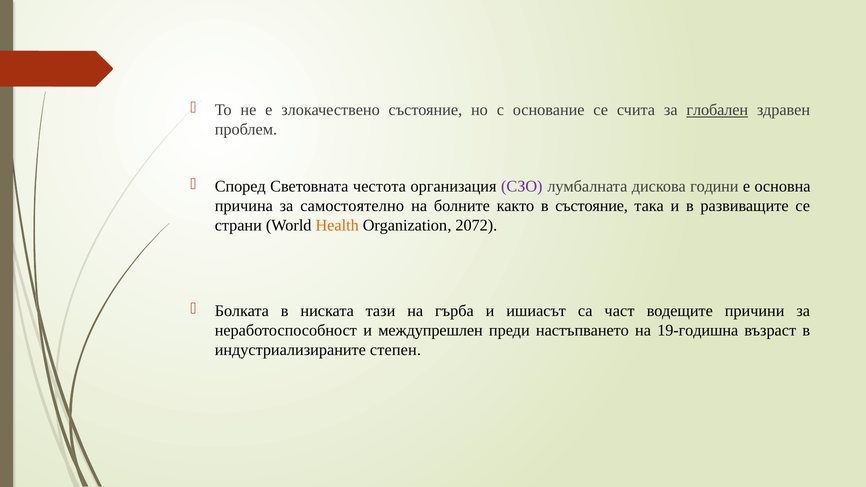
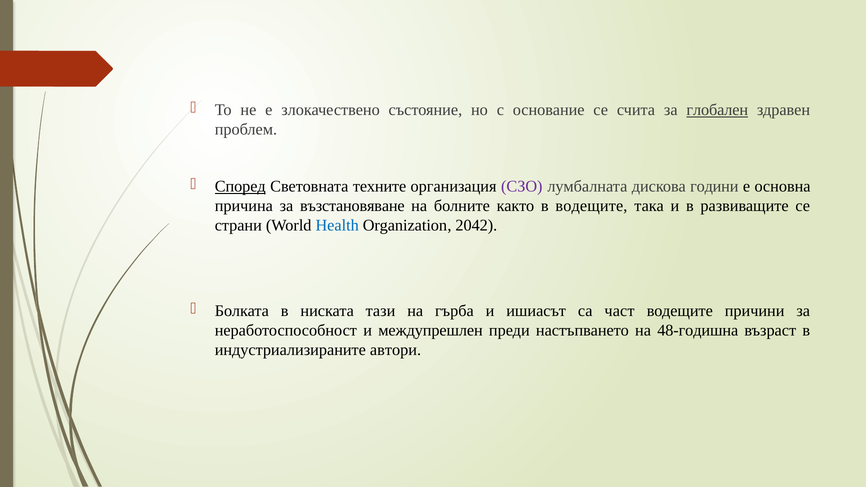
Според underline: none -> present
честота: честота -> техните
самостоятелно: самостоятелно -> възстановяване
в състояние: състояние -> водещите
Health colour: orange -> blue
2072: 2072 -> 2042
19-годишна: 19-годишна -> 48-годишна
степен: степен -> автори
